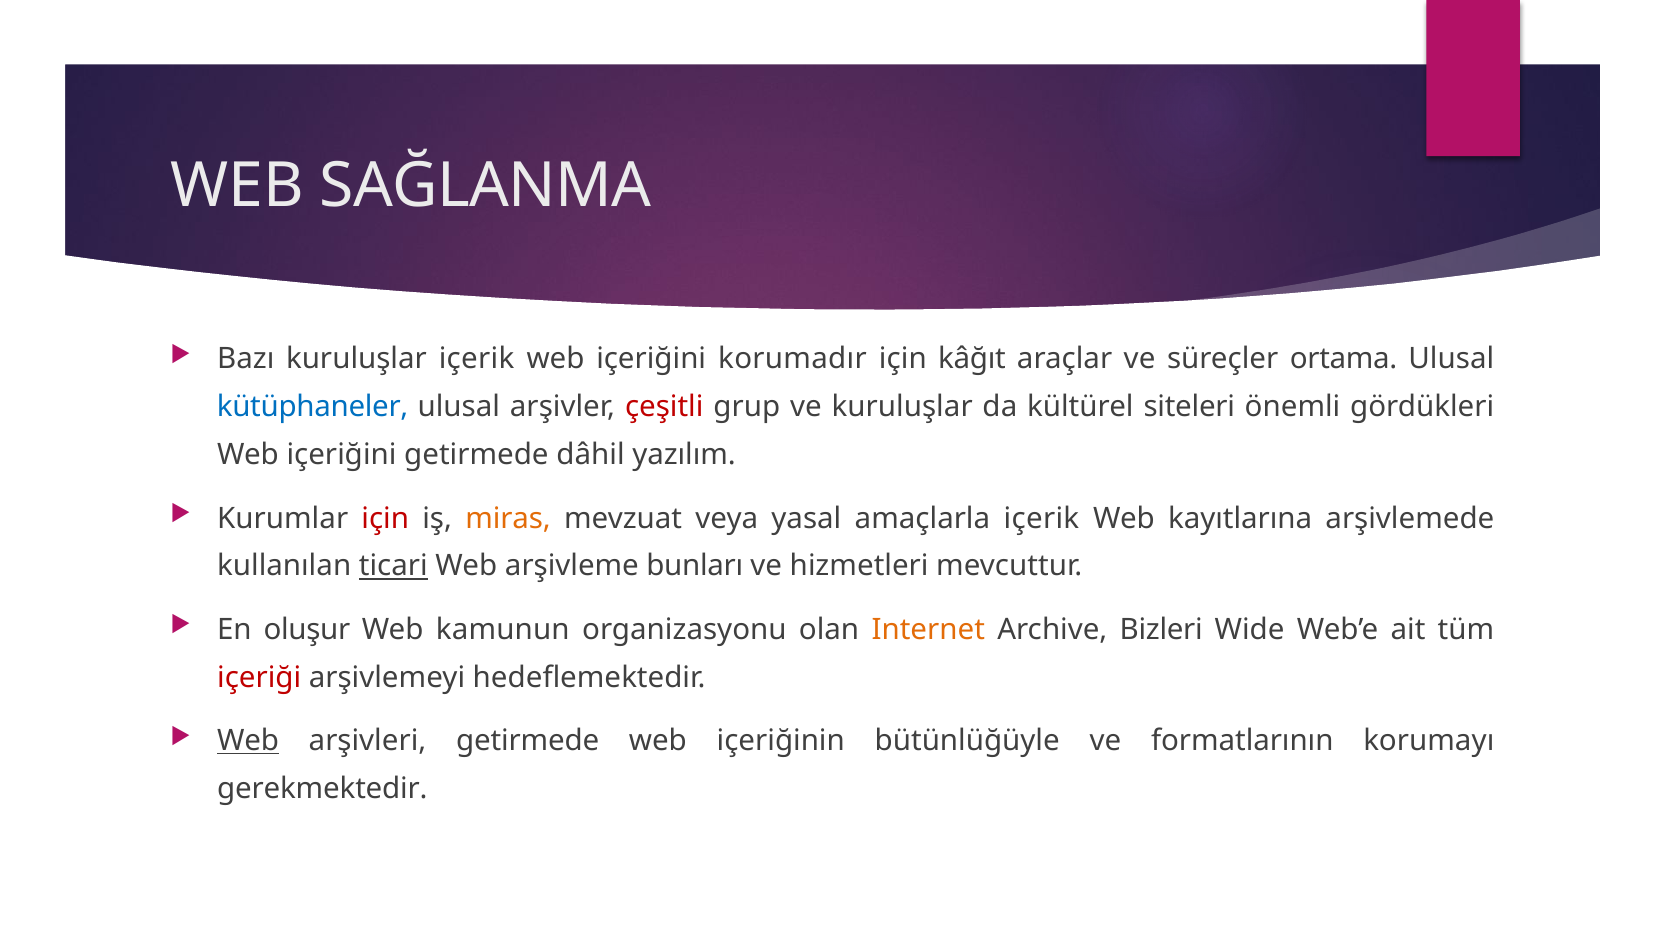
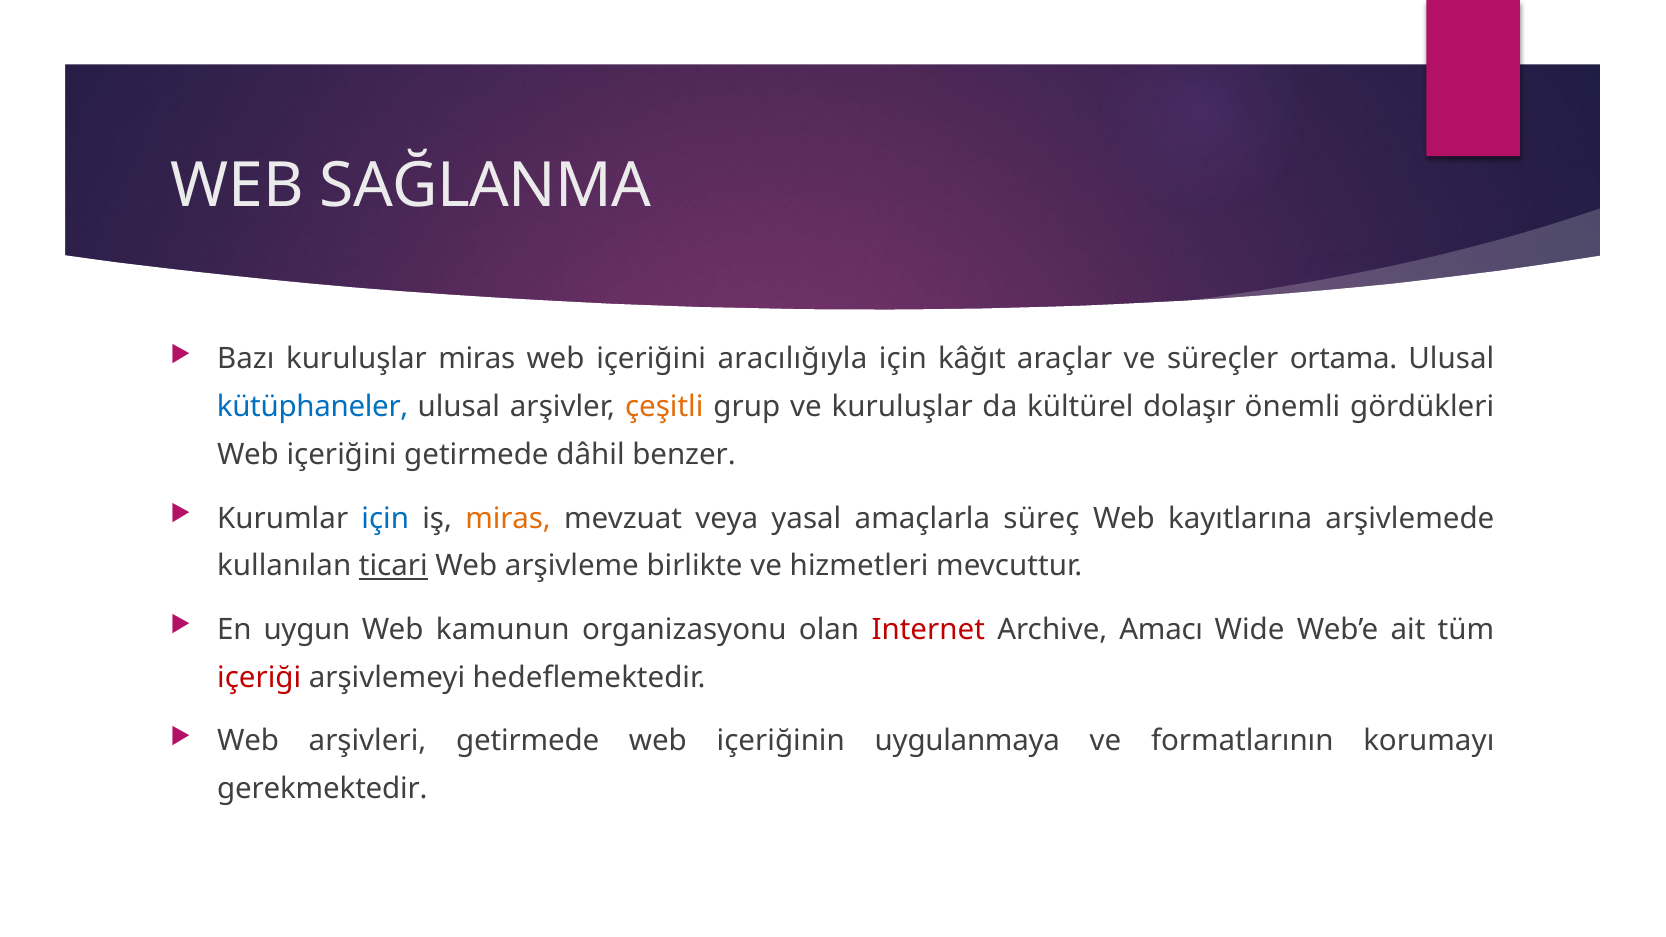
kuruluşlar içerik: içerik -> miras
korumadır: korumadır -> aracılığıyla
çeşitli colour: red -> orange
siteleri: siteleri -> dolaşır
yazılım: yazılım -> benzer
için at (385, 518) colour: red -> blue
amaçlarla içerik: içerik -> süreç
bunları: bunları -> birlikte
oluşur: oluşur -> uygun
Internet colour: orange -> red
Bizleri: Bizleri -> Amacı
Web at (248, 741) underline: present -> none
bütünlüğüyle: bütünlüğüyle -> uygulanmaya
